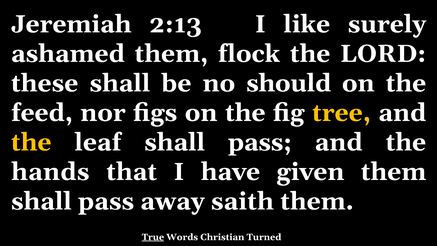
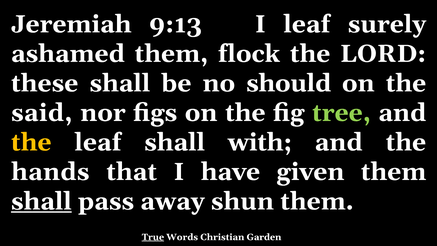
2:13: 2:13 -> 9:13
I like: like -> leaf
feed: feed -> said
tree colour: yellow -> light green
leaf shall pass: pass -> with
shall at (41, 201) underline: none -> present
saith: saith -> shun
Turned: Turned -> Garden
